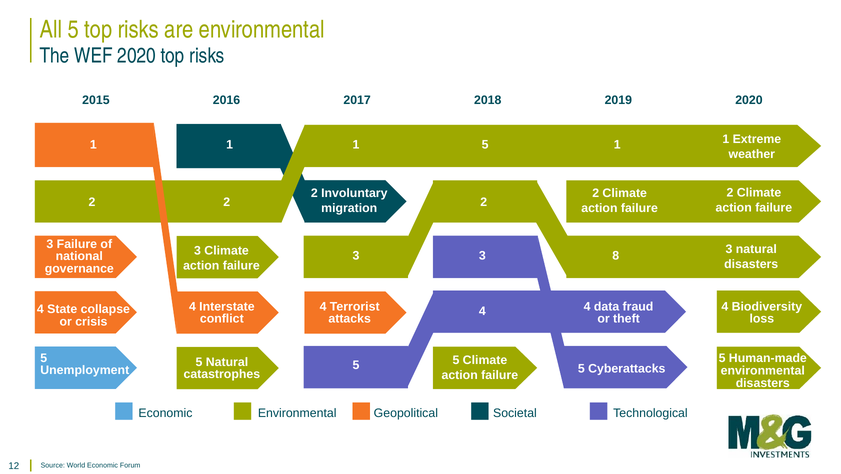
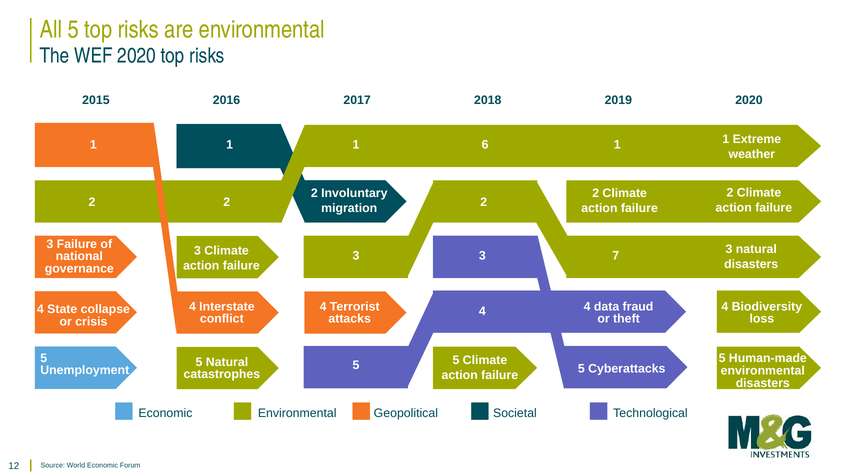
1 5: 5 -> 6
8: 8 -> 7
